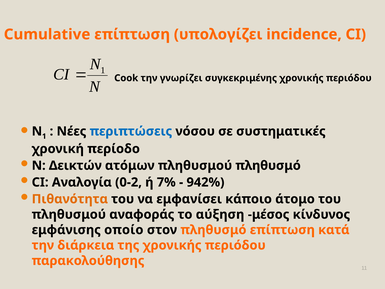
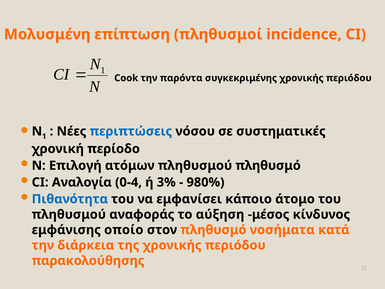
Cumulative: Cumulative -> Μολυσμένη
υπολογίζει: υπολογίζει -> πληθυσμοί
γνωρίζει: γνωρίζει -> παρόντα
Δεικτών: Δεικτών -> Επιλογή
0-2: 0-2 -> 0-4
7%: 7% -> 3%
942%: 942% -> 980%
Πιθανότητα colour: orange -> blue
πληθυσμό επίπτωση: επίπτωση -> νοσήματα
